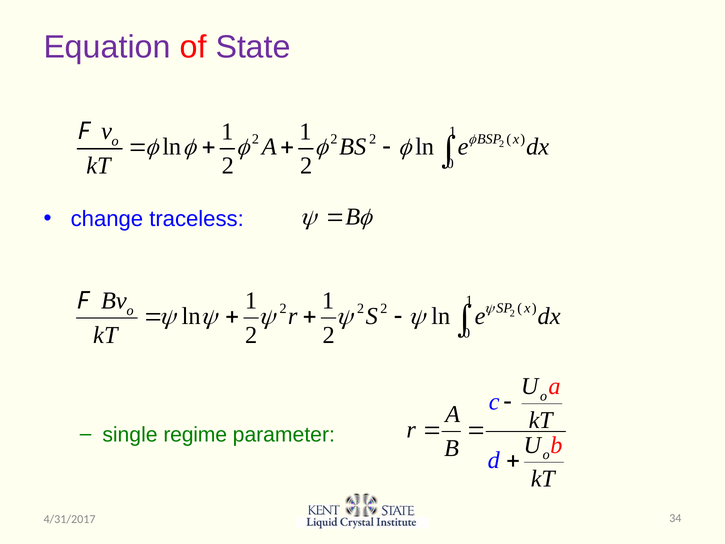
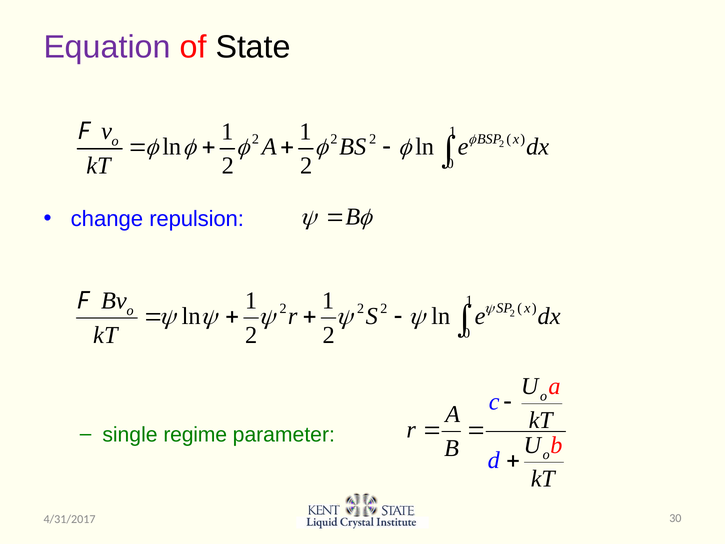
State colour: purple -> black
traceless: traceless -> repulsion
34: 34 -> 30
